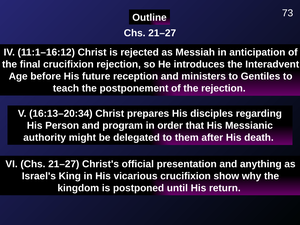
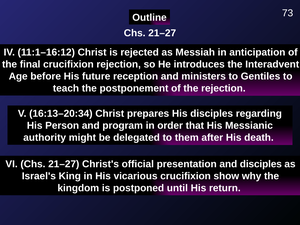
and anything: anything -> disciples
